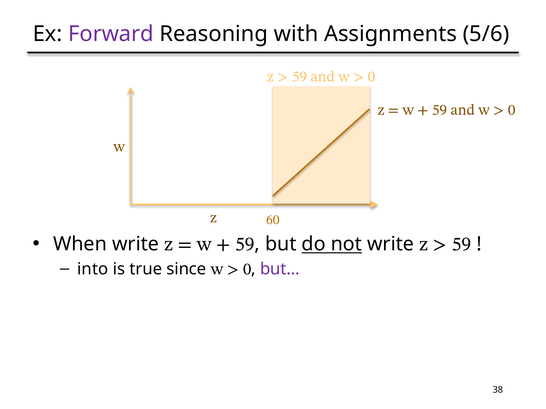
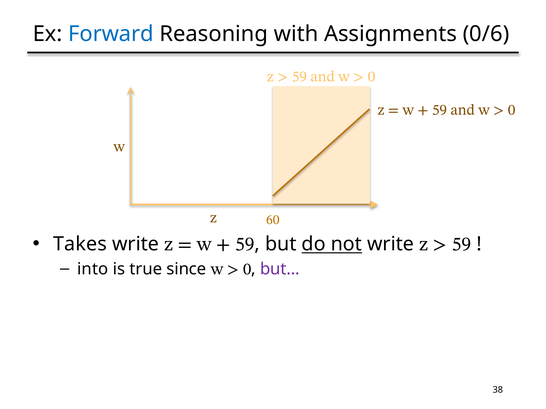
Forward colour: purple -> blue
5/6: 5/6 -> 0/6
When: When -> Takes
